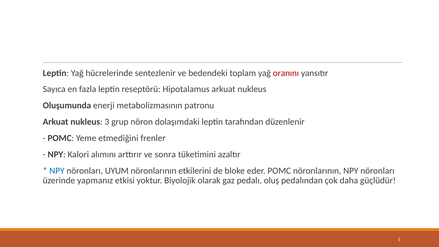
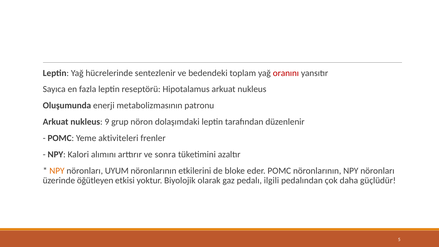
3: 3 -> 9
etmediğini: etmediğini -> aktiviteleri
NPY at (57, 171) colour: blue -> orange
yapmanız: yapmanız -> öğütleyen
oluş: oluş -> ilgili
